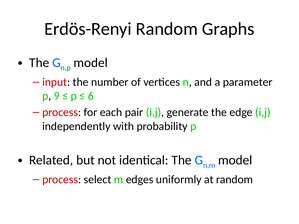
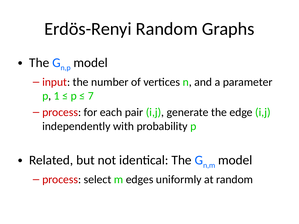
9: 9 -> 1
6: 6 -> 7
